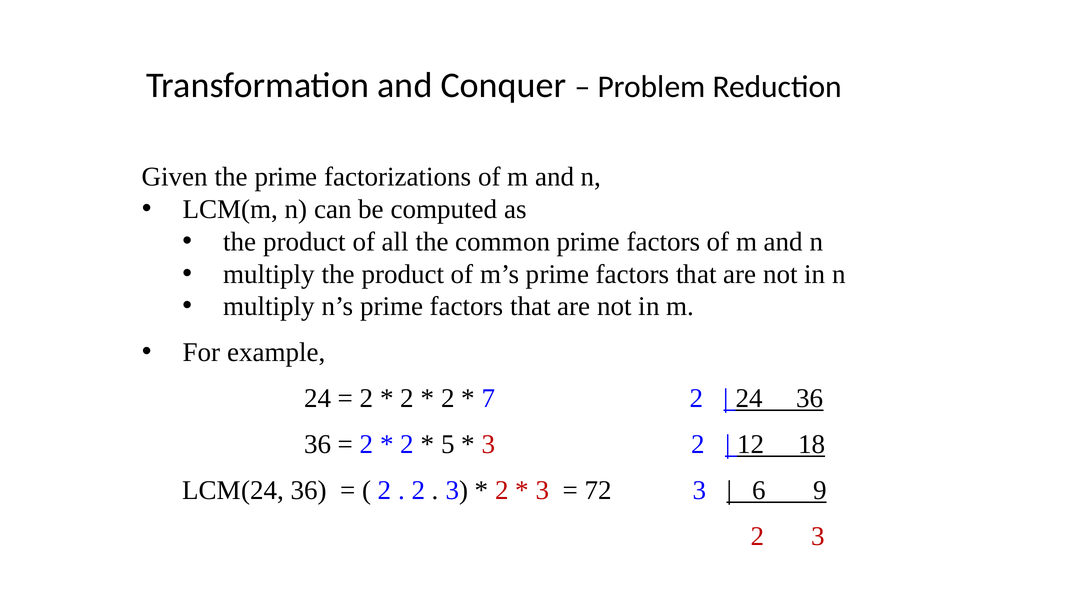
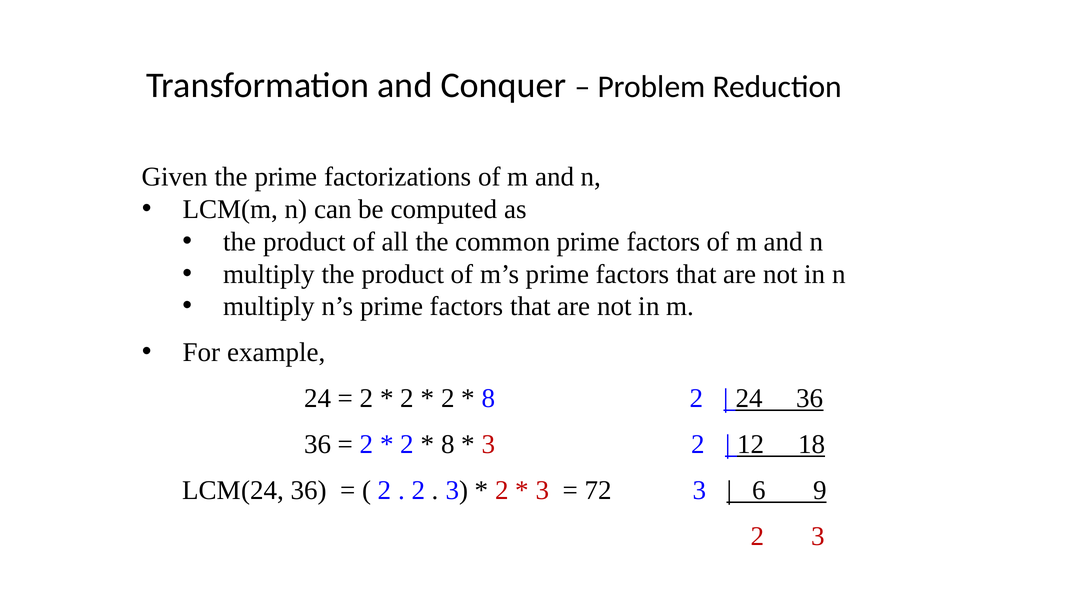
7 at (488, 399): 7 -> 8
5 at (448, 445): 5 -> 8
